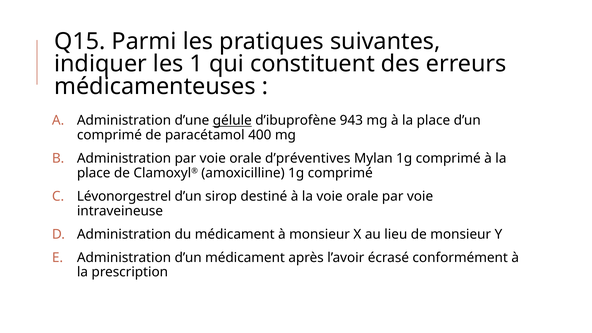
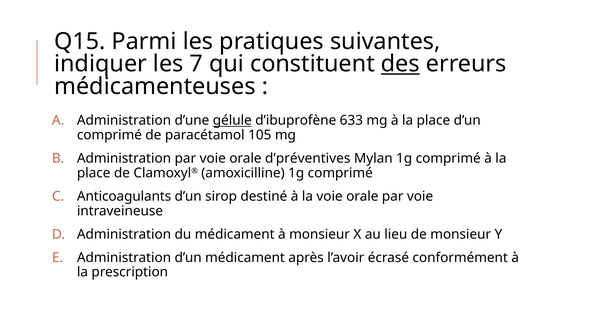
1: 1 -> 7
des underline: none -> present
943: 943 -> 633
400: 400 -> 105
Lévonorgestrel: Lévonorgestrel -> Anticoagulants
